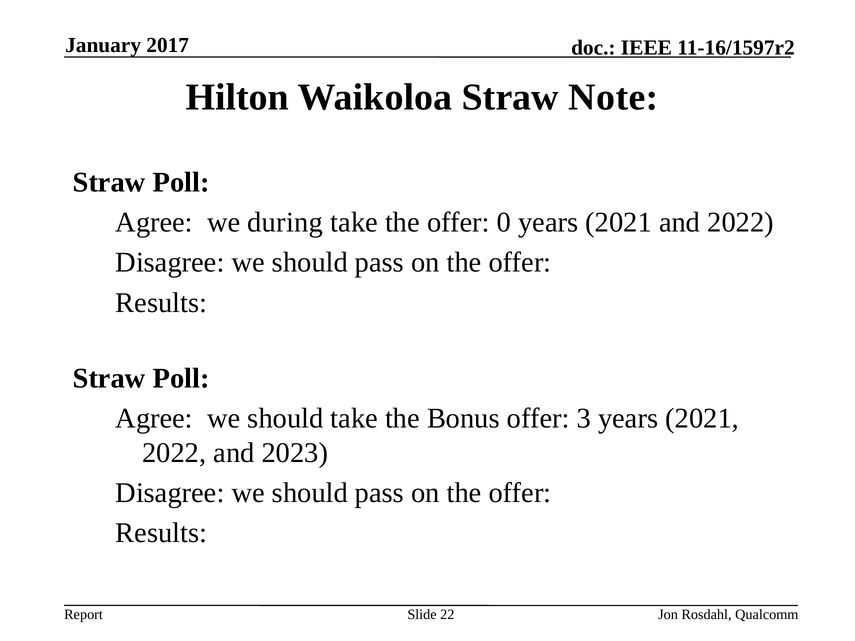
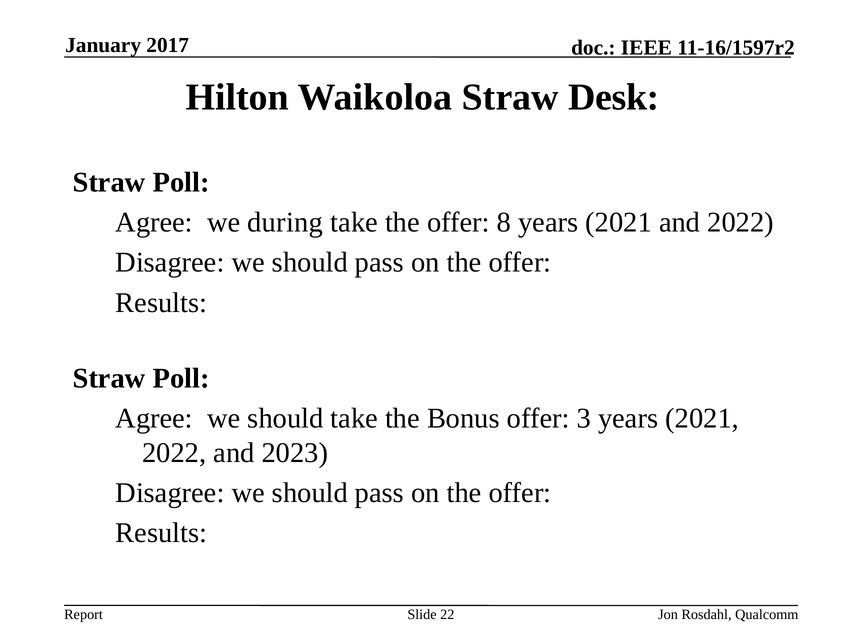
Note: Note -> Desk
0: 0 -> 8
